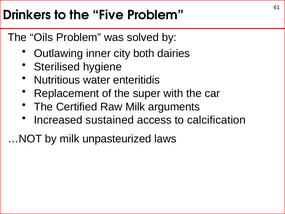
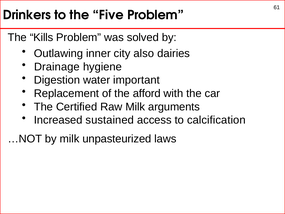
Oils: Oils -> Kills
both: both -> also
Sterilised: Sterilised -> Drainage
Nutritious: Nutritious -> Digestion
enteritidis: enteritidis -> important
super: super -> afford
